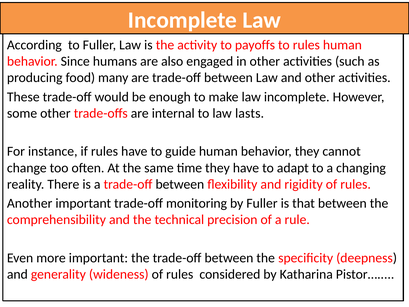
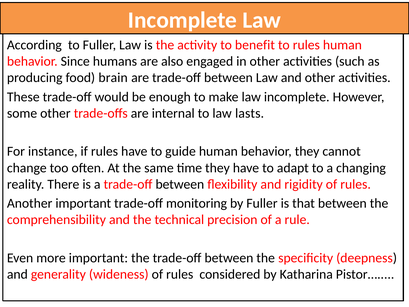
payoffs: payoffs -> benefit
many: many -> brain
